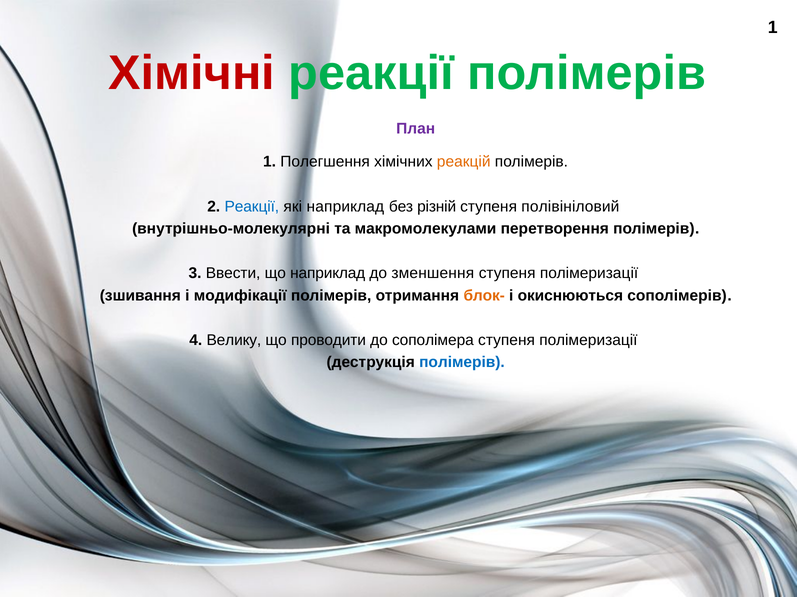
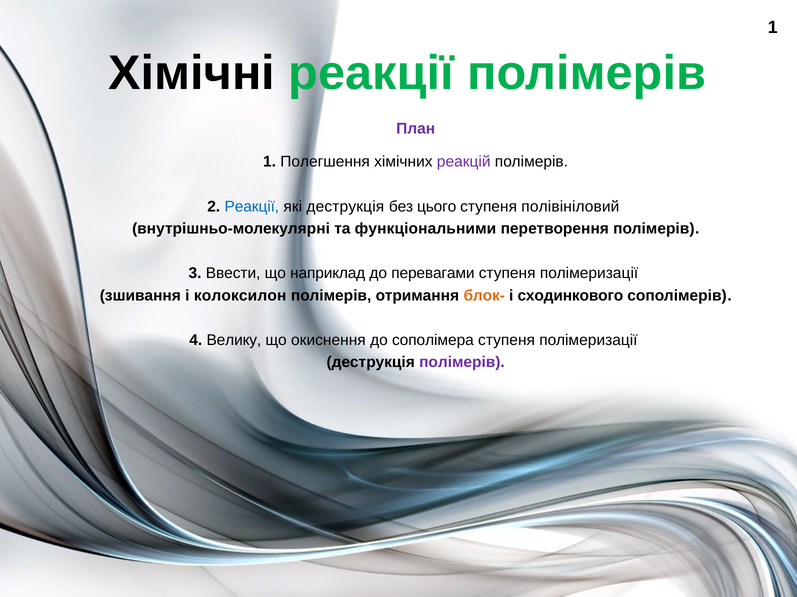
Хімічні colour: red -> black
реакцій colour: orange -> purple
які наприклад: наприклад -> деструкція
різній: різній -> цього
макромолекулами: макромолекулами -> функціональними
зменшення: зменшення -> перевагами
модифікації: модифікації -> колоксилон
окиснюються: окиснюються -> сходинкового
проводити: проводити -> окиснення
полімерів at (462, 363) colour: blue -> purple
